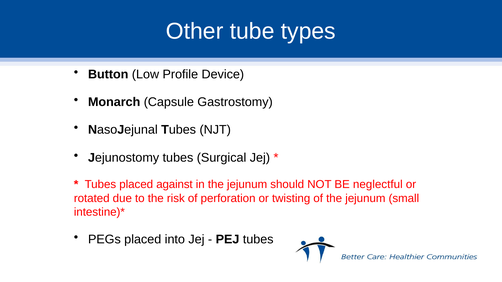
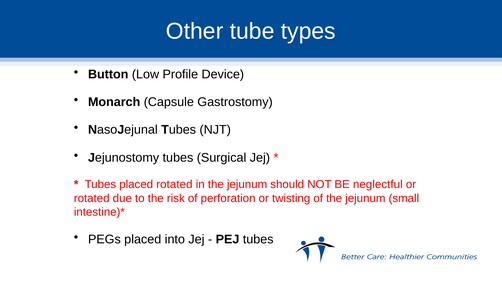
placed against: against -> rotated
